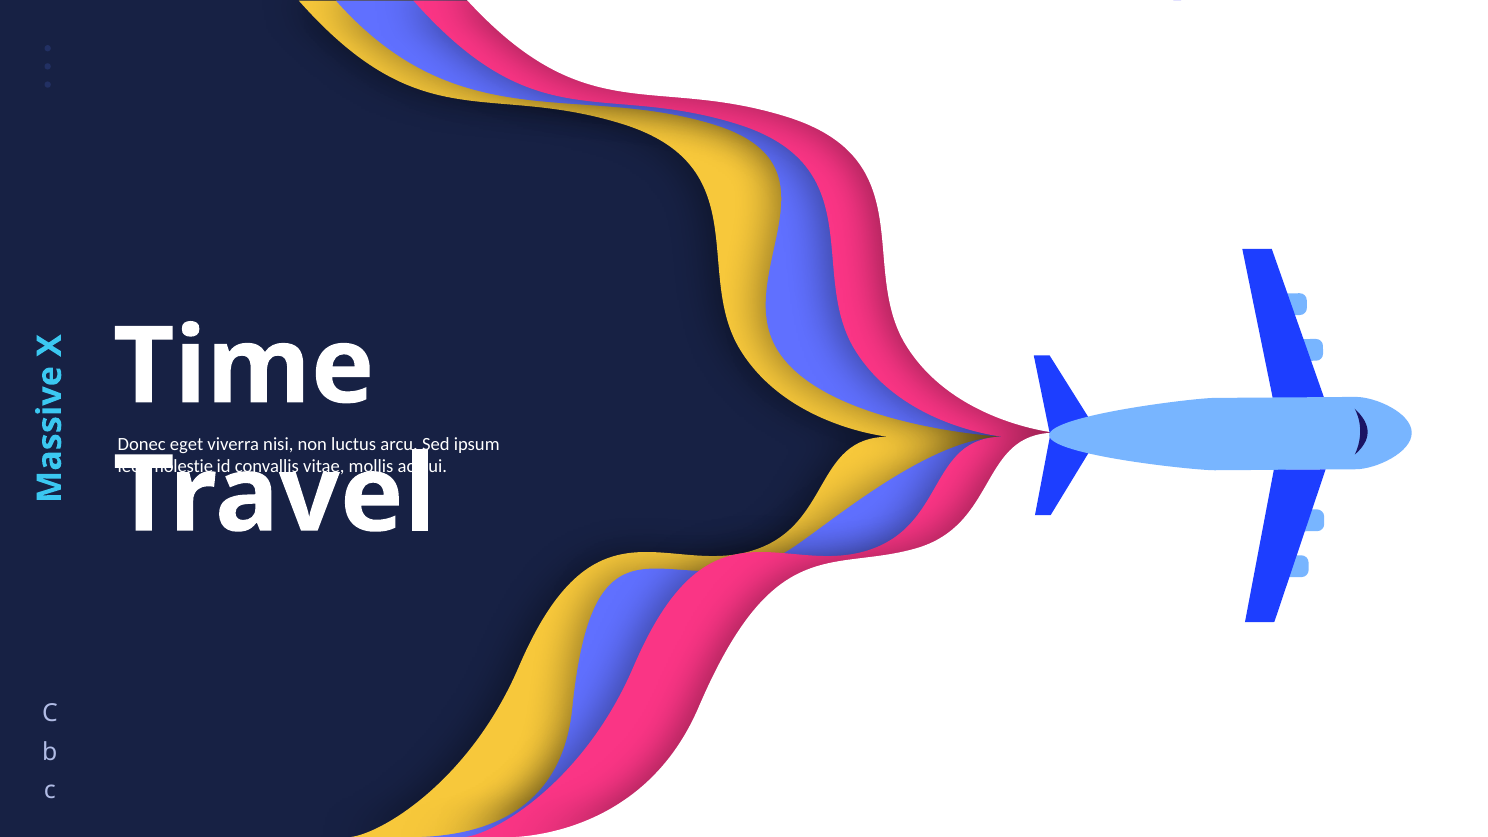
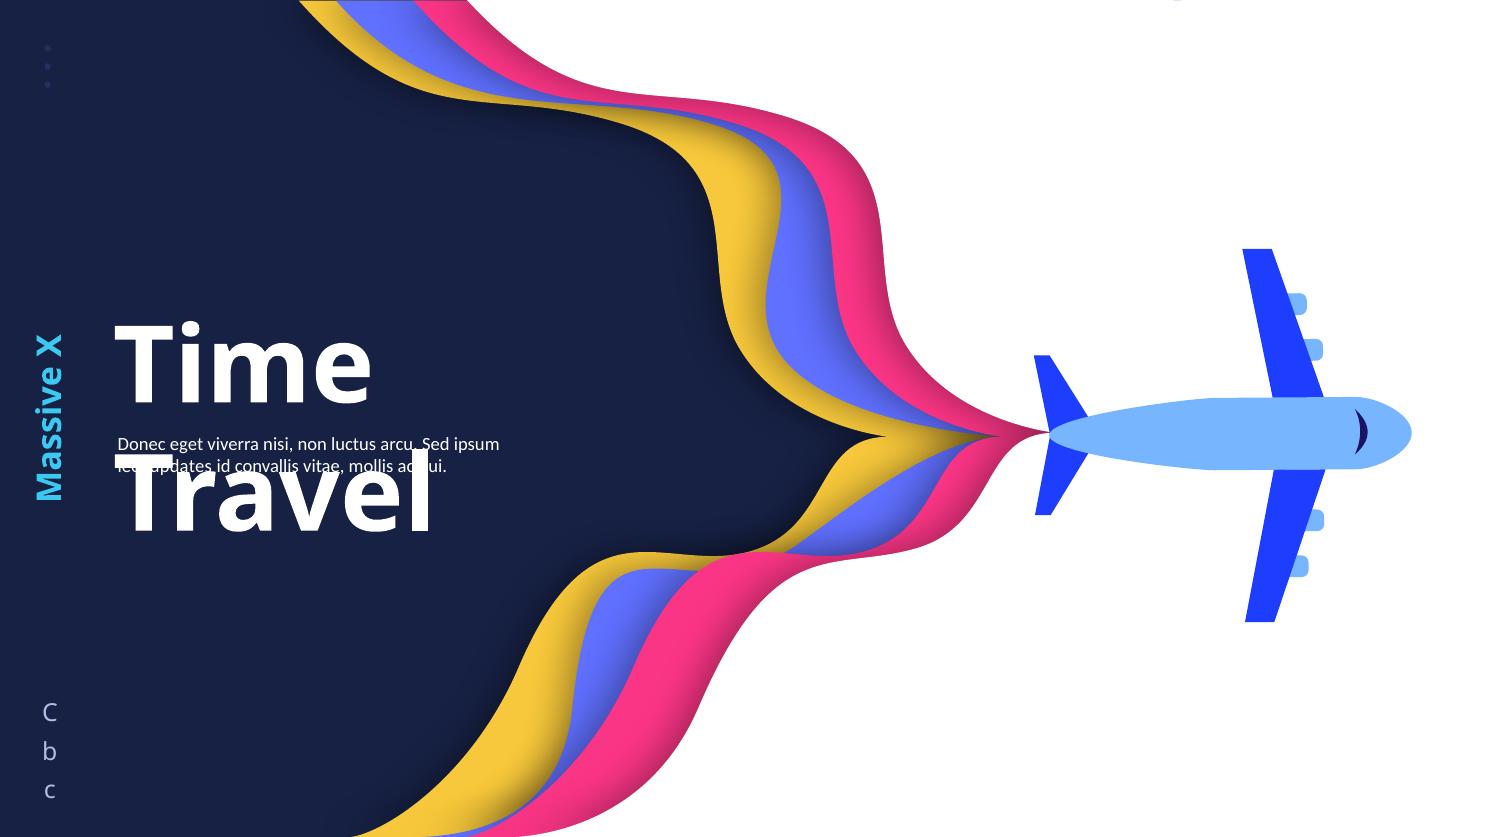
molestie: molestie -> updates
